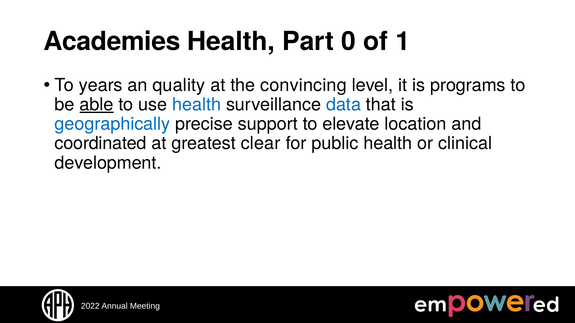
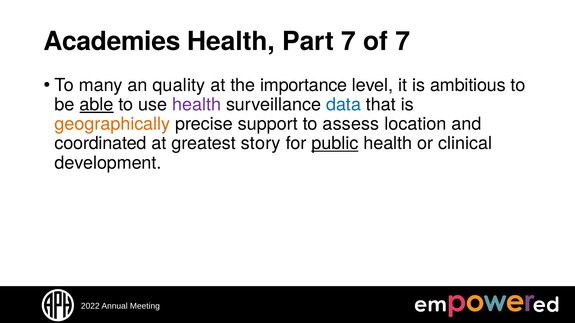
Part 0: 0 -> 7
of 1: 1 -> 7
years: years -> many
convincing: convincing -> importance
programs: programs -> ambitious
health at (197, 105) colour: blue -> purple
geographically colour: blue -> orange
elevate: elevate -> assess
clear: clear -> story
public underline: none -> present
